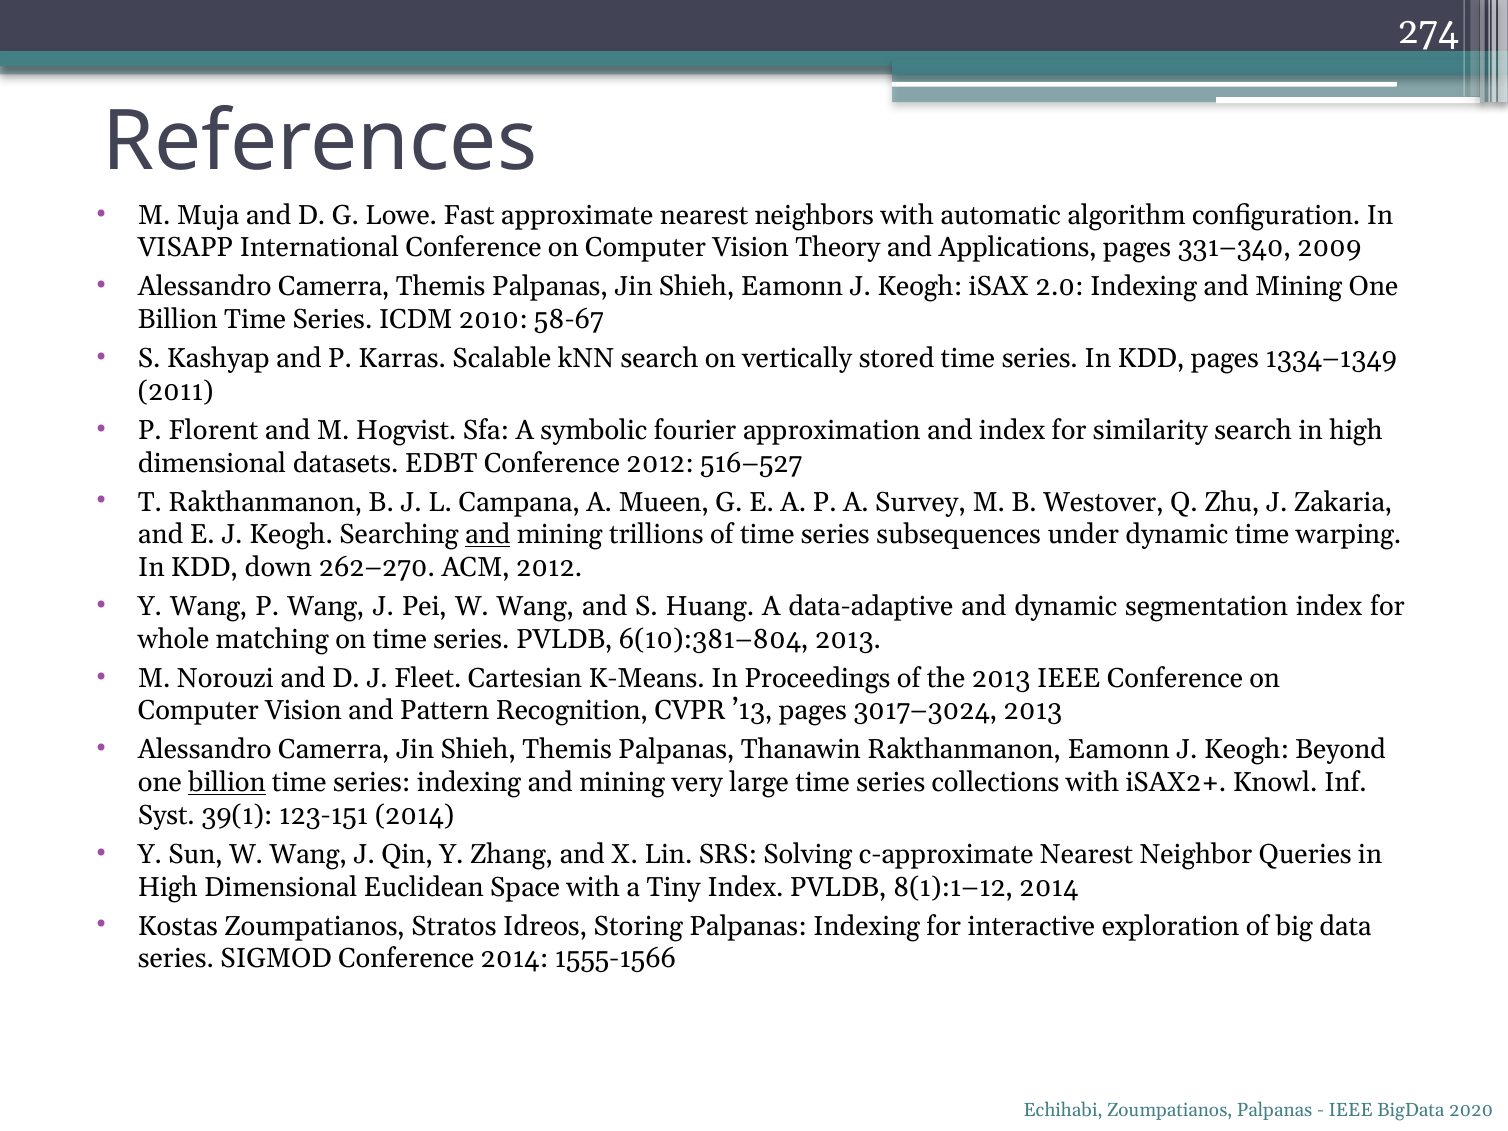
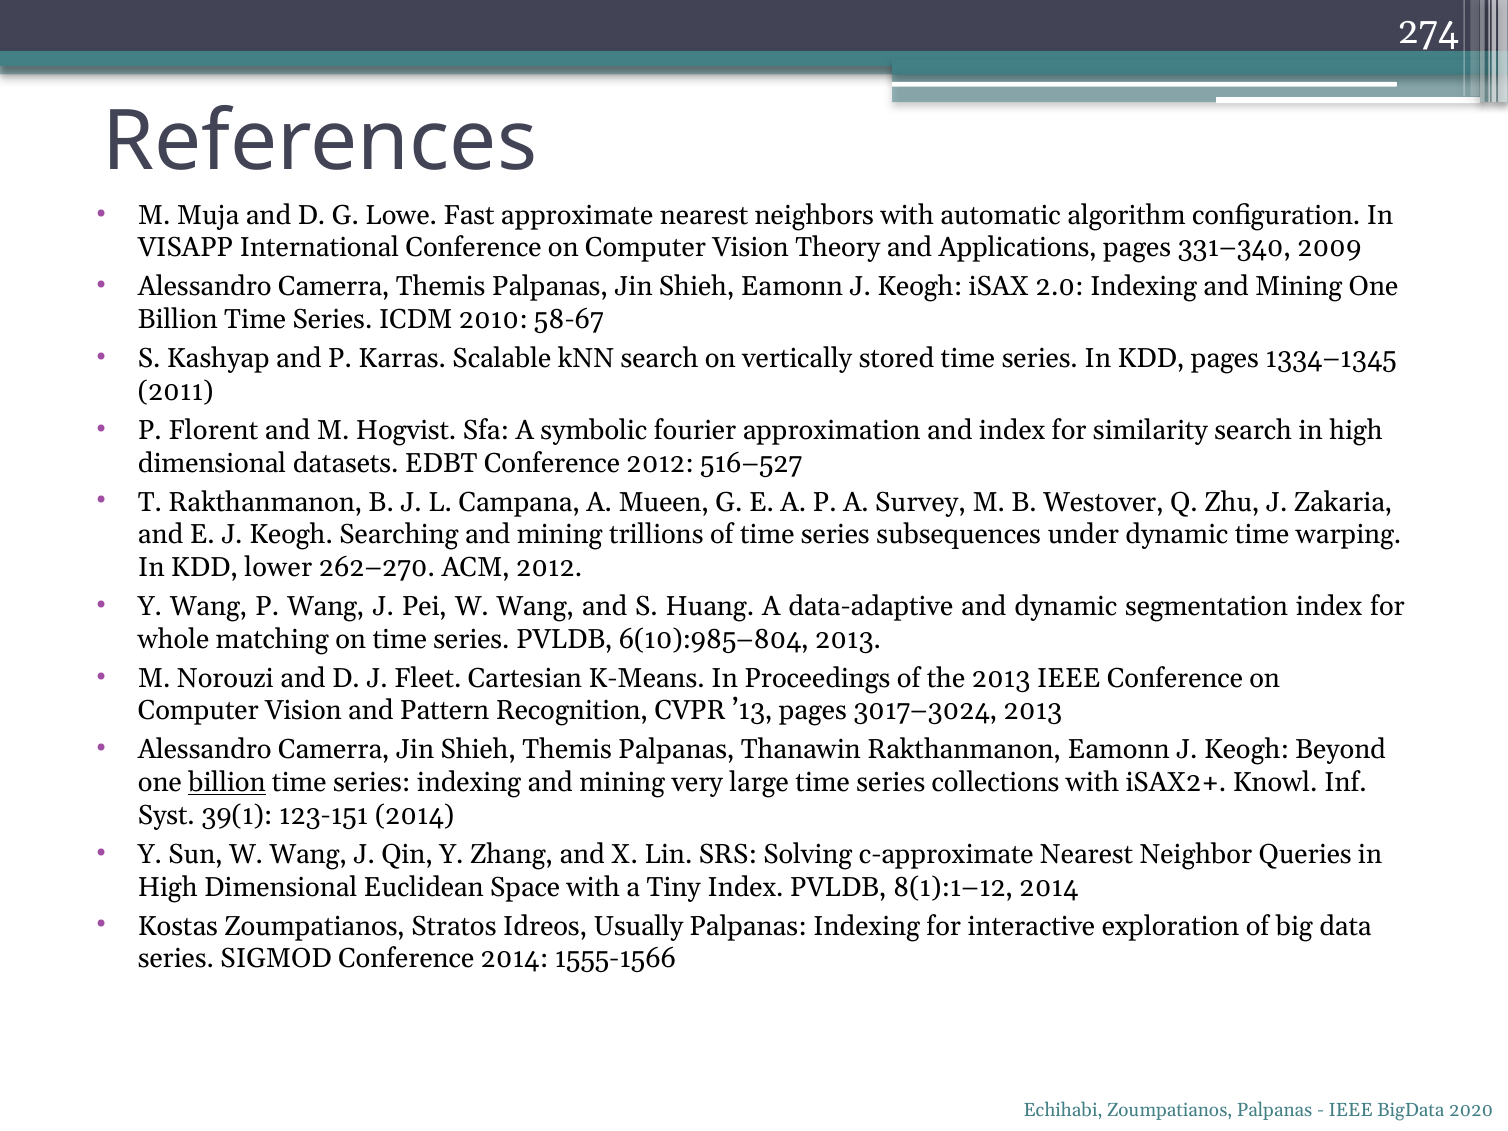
1334–1349: 1334–1349 -> 1334–1345
and at (488, 535) underline: present -> none
down: down -> lower
6(10):381–804: 6(10):381–804 -> 6(10):985–804
Storing: Storing -> Usually
